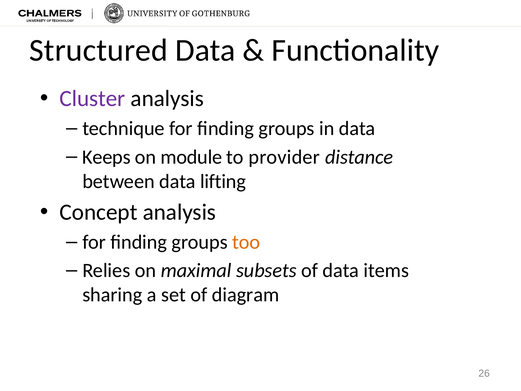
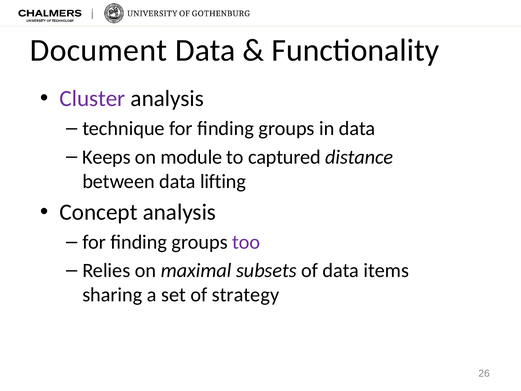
Structured: Structured -> Document
provider: provider -> captured
too colour: orange -> purple
diagram: diagram -> strategy
